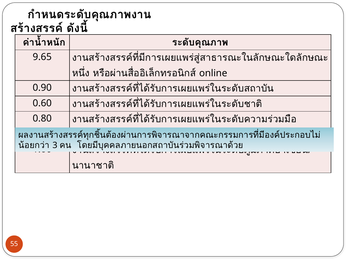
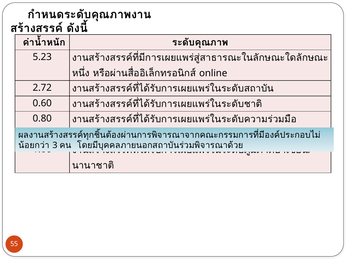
9.65: 9.65 -> 5.23
0.90: 0.90 -> 2.72
